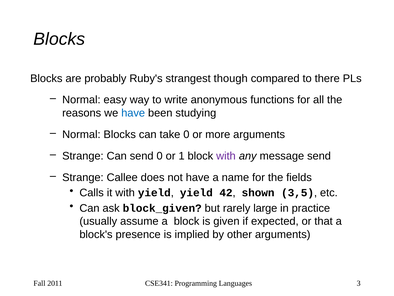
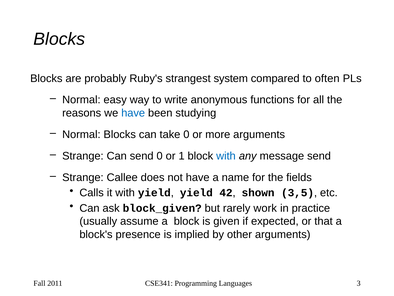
though: though -> system
there: there -> often
with at (226, 156) colour: purple -> blue
large: large -> work
